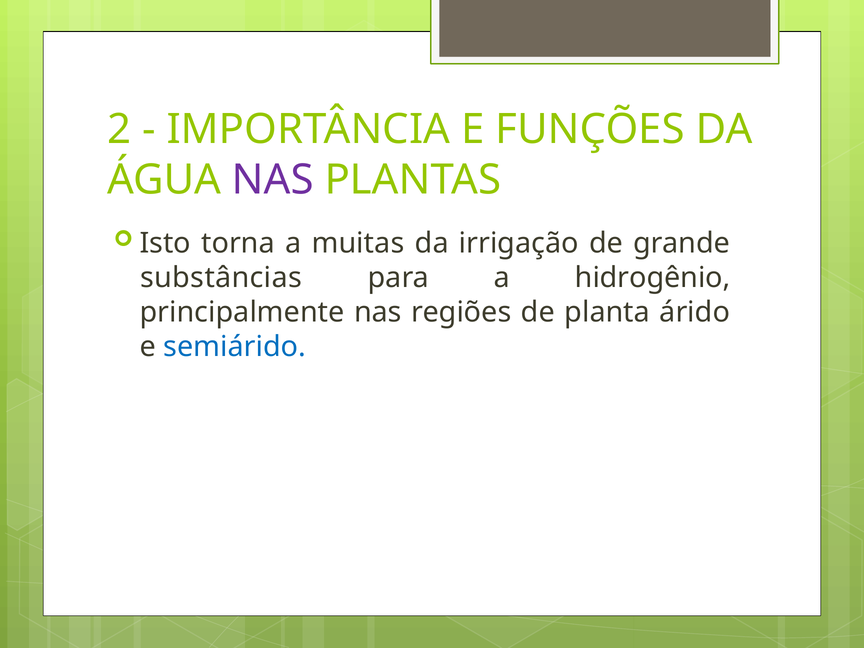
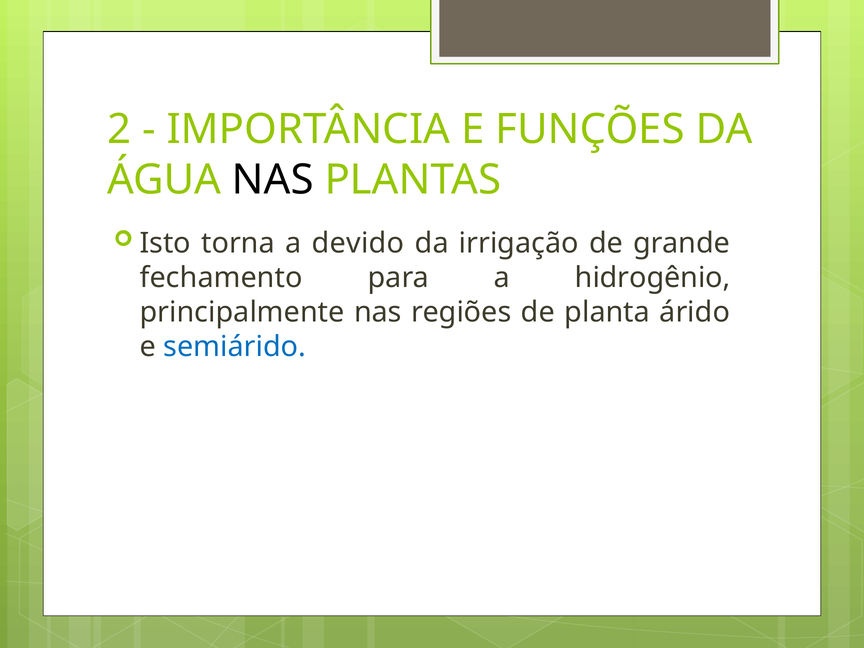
NAS at (273, 180) colour: purple -> black
muitas: muitas -> devido
substâncias: substâncias -> fechamento
